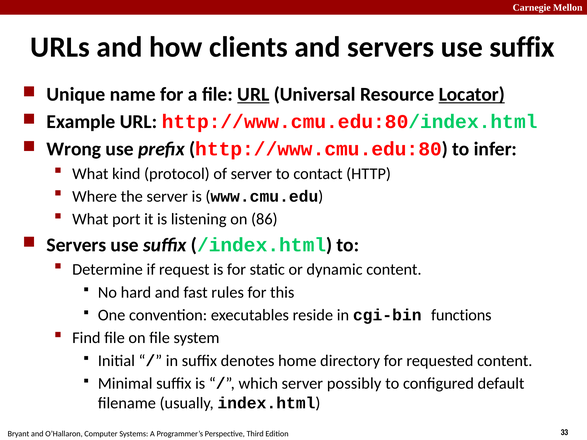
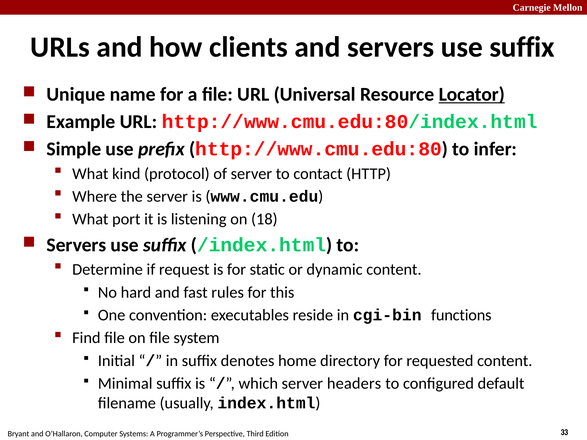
URL at (253, 94) underline: present -> none
Wrong: Wrong -> Simple
86: 86 -> 18
possibly: possibly -> headers
